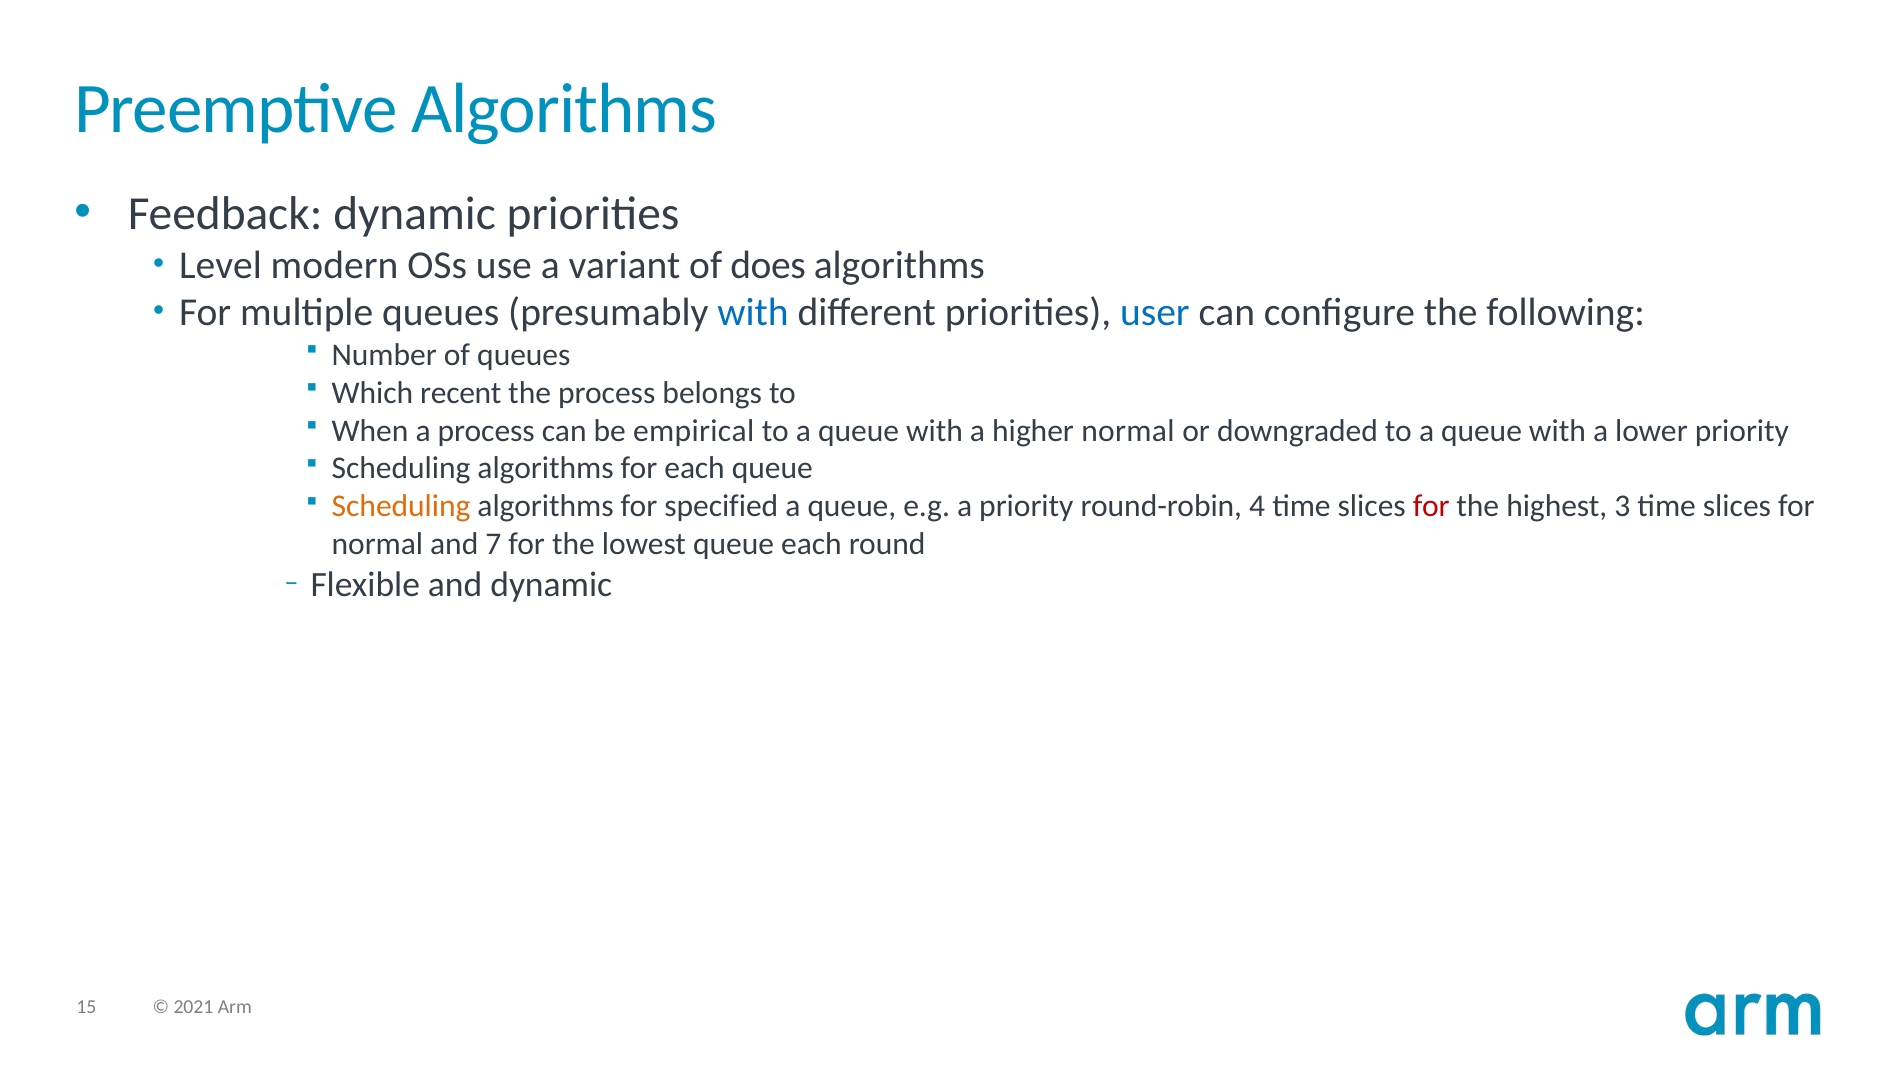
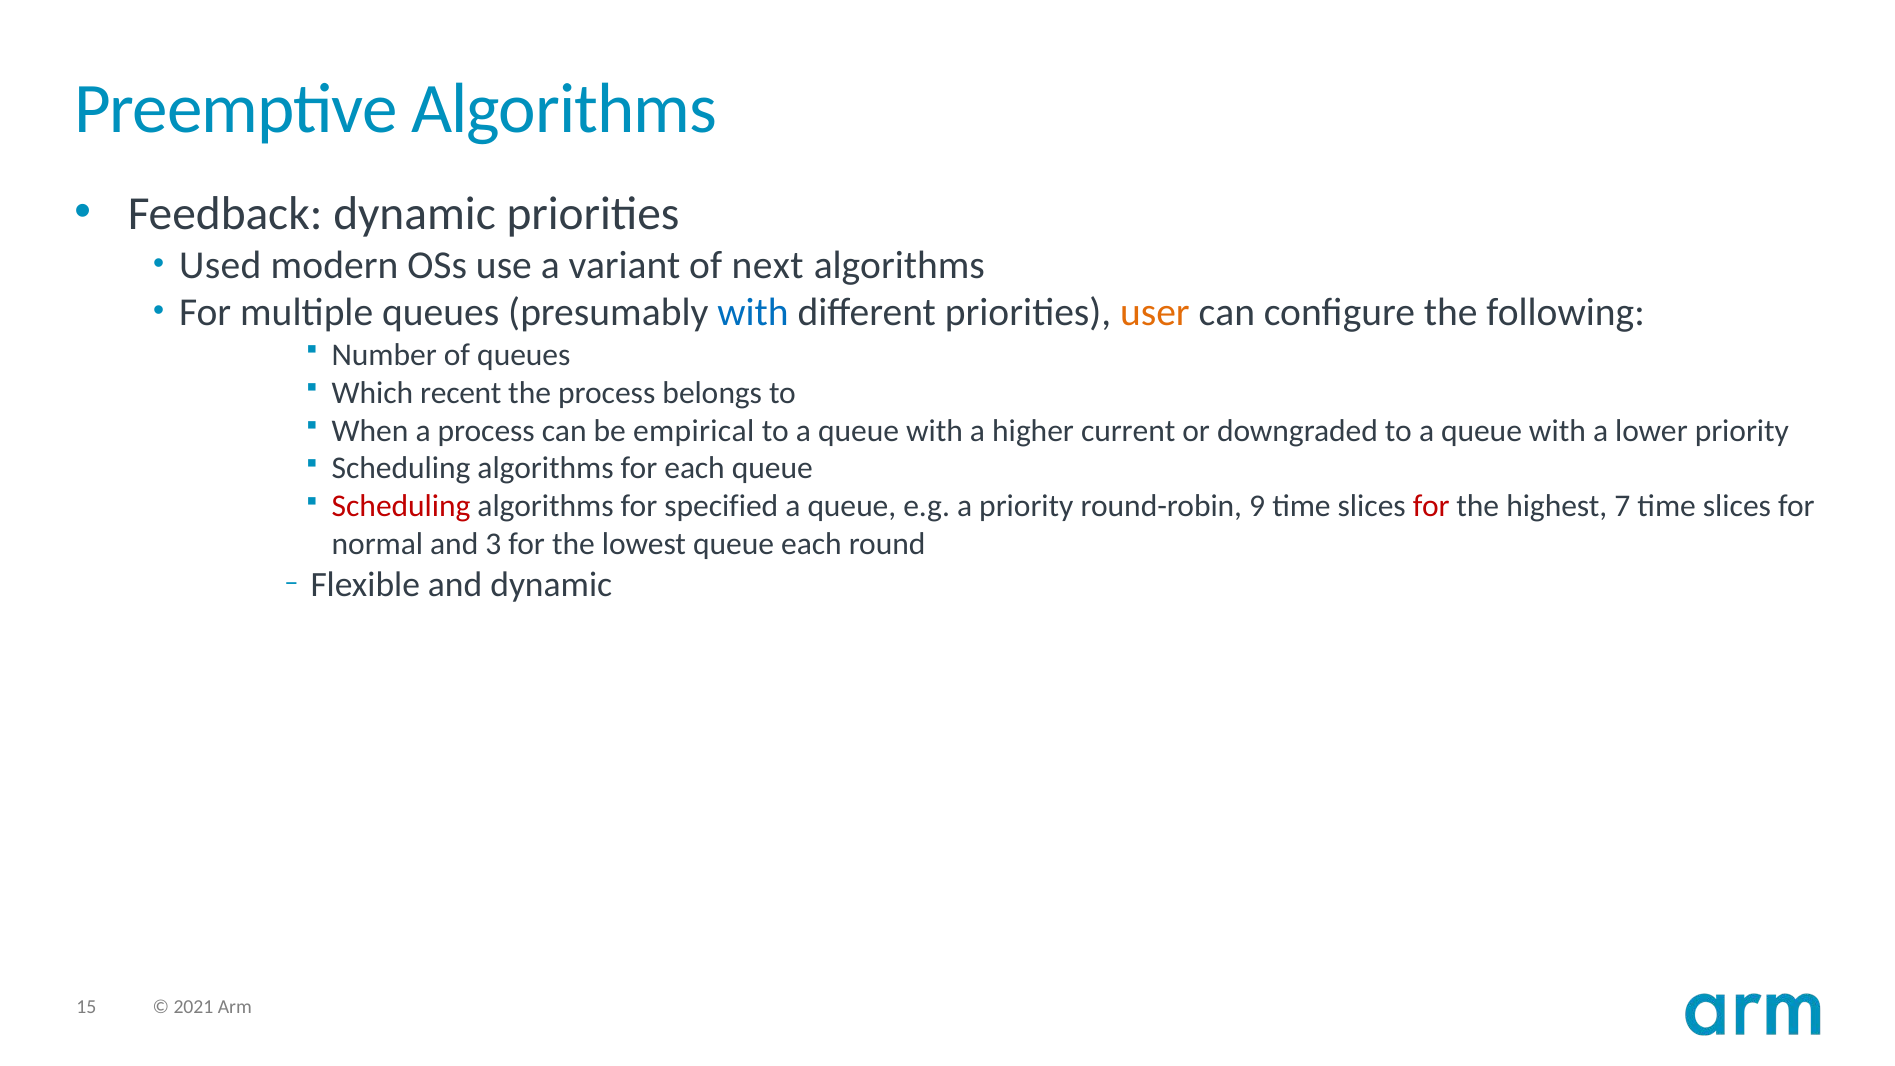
Level: Level -> Used
does: does -> next
user colour: blue -> orange
higher normal: normal -> current
Scheduling at (401, 506) colour: orange -> red
4: 4 -> 9
3: 3 -> 7
7: 7 -> 3
